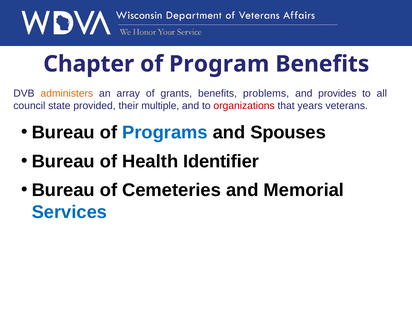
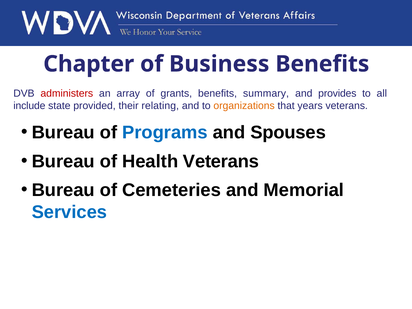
Program: Program -> Business
administers colour: orange -> red
problems: problems -> summary
council: council -> include
multiple: multiple -> relating
organizations colour: red -> orange
Health Identifier: Identifier -> Veterans
